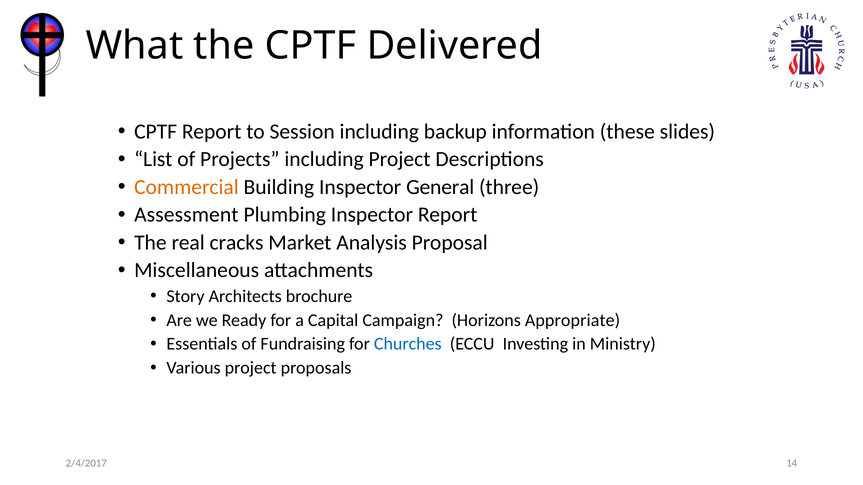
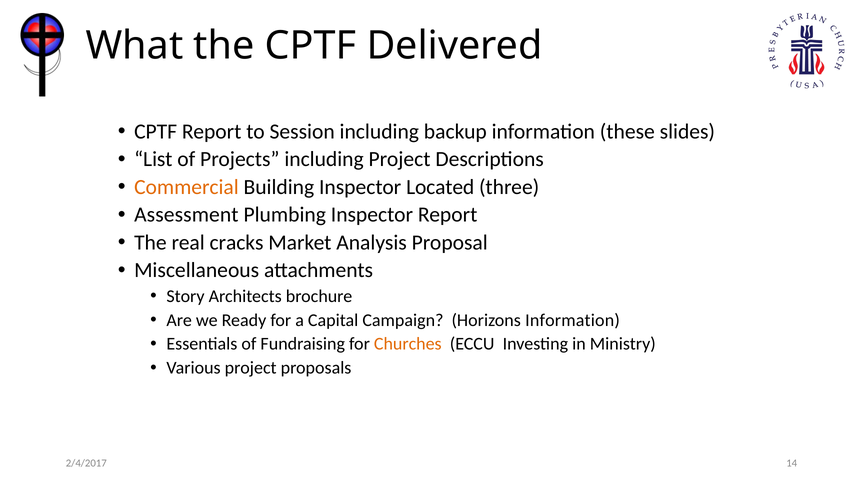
General: General -> Located
Horizons Appropriate: Appropriate -> Information
Churches colour: blue -> orange
